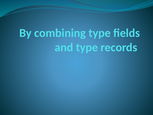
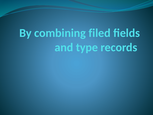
combining type: type -> filed
